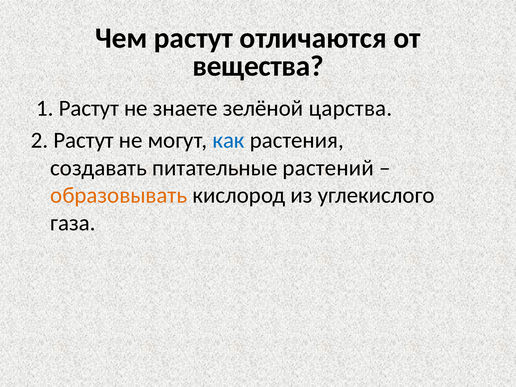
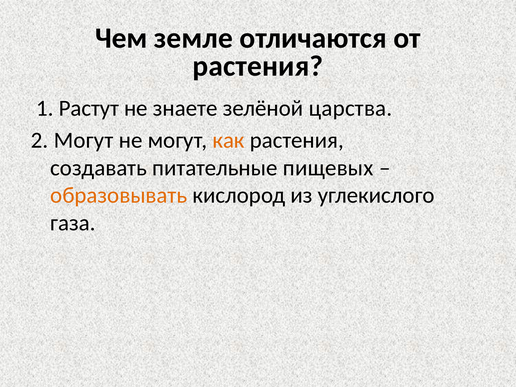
Чем растут: растут -> земле
вещества at (258, 66): вещества -> растения
2 Растут: Растут -> Могут
как colour: blue -> orange
растений: растений -> пищевых
